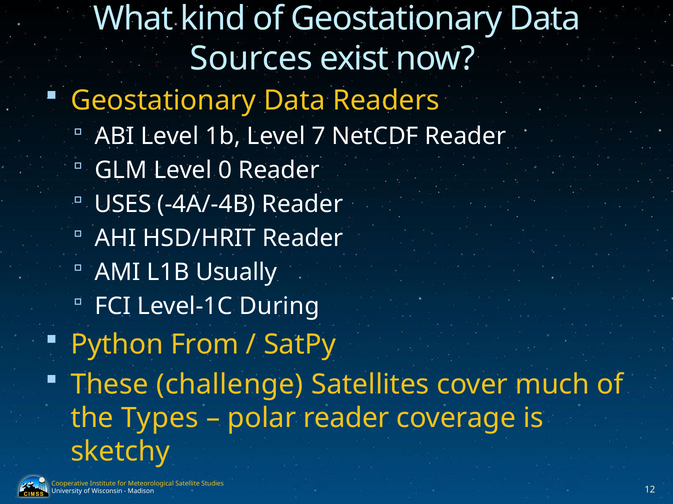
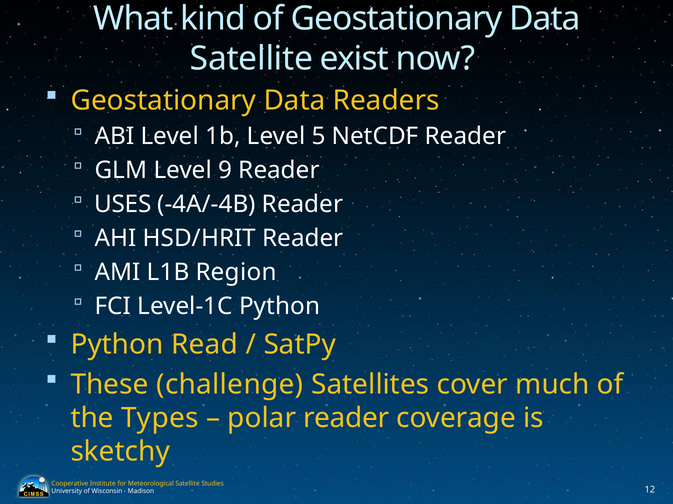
Sources at (251, 59): Sources -> Satellite
7: 7 -> 5
0: 0 -> 9
Usually: Usually -> Region
Level-1C During: During -> Python
From: From -> Read
